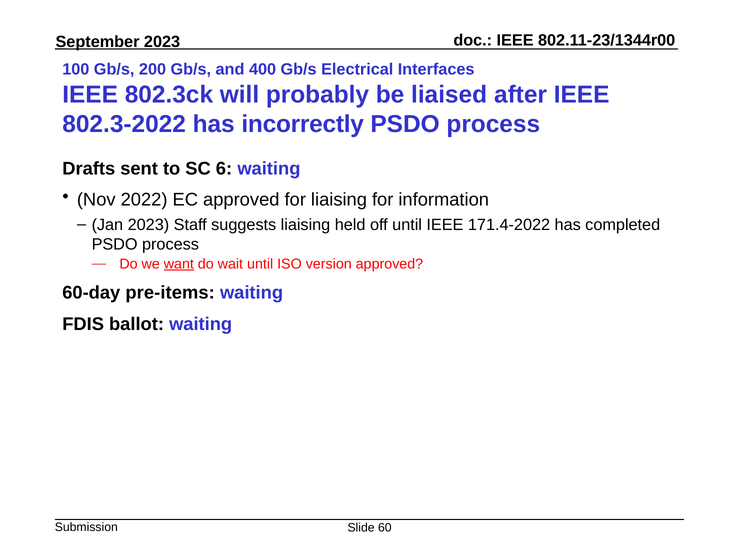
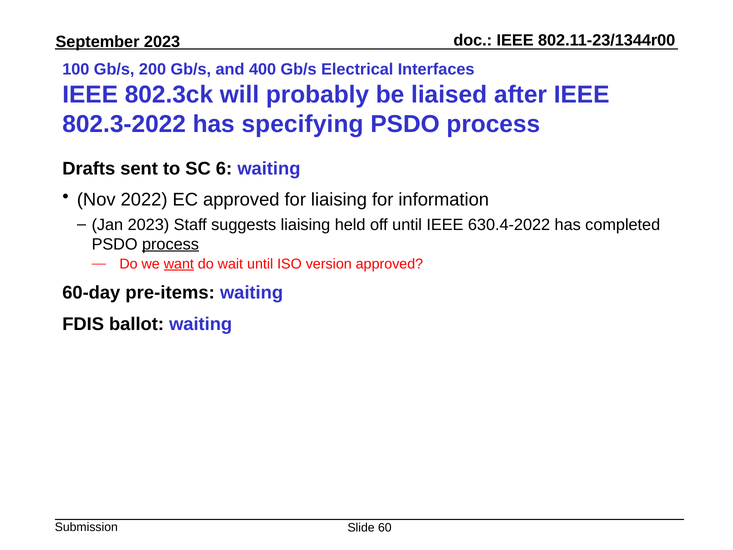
incorrectly: incorrectly -> specifying
171.4-2022: 171.4-2022 -> 630.4-2022
process at (170, 244) underline: none -> present
